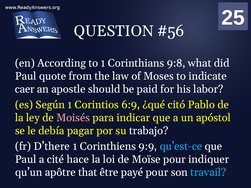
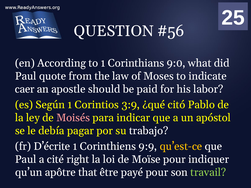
9:8: 9:8 -> 9:0
6:9: 6:9 -> 3:9
D’there: D’there -> D’écrite
qu’est-ce colour: light blue -> yellow
hace: hace -> right
travail colour: light blue -> light green
